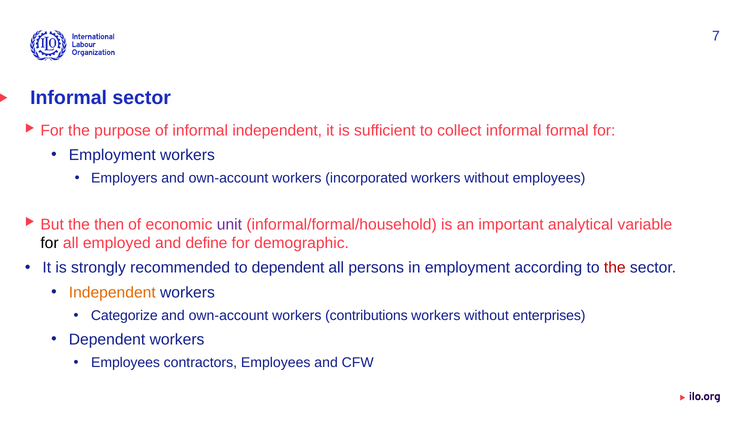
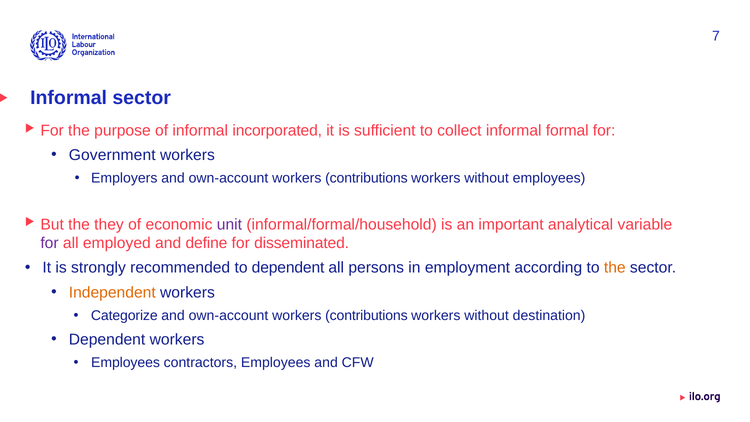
informal independent: independent -> incorporated
Employment at (112, 155): Employment -> Government
incorporated at (366, 178): incorporated -> contributions
then: then -> they
for at (50, 243) colour: black -> purple
demographic: demographic -> disseminated
the at (615, 268) colour: red -> orange
enterprises: enterprises -> destination
